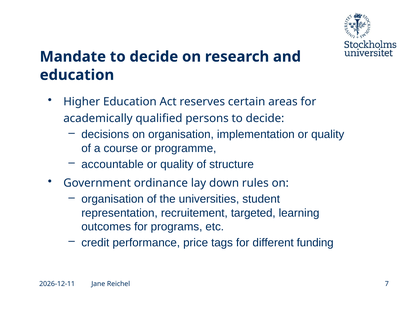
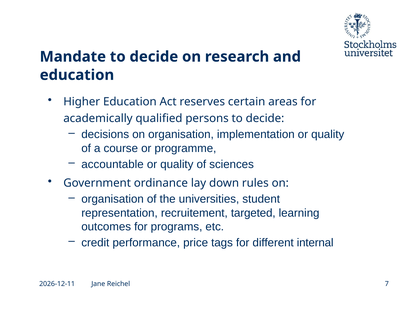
structure: structure -> sciences
funding: funding -> internal
